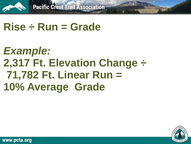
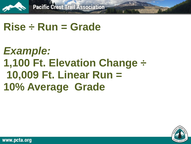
2,317: 2,317 -> 1,100
71,782: 71,782 -> 10,009
